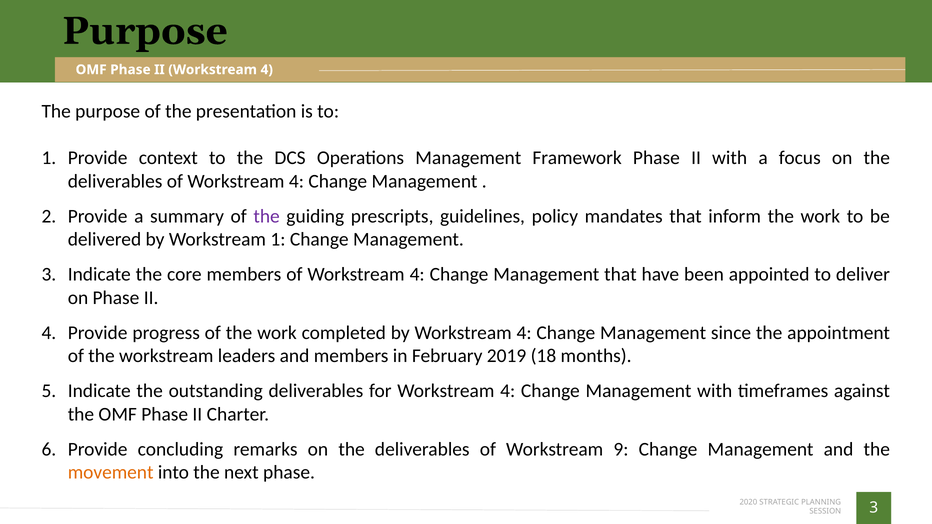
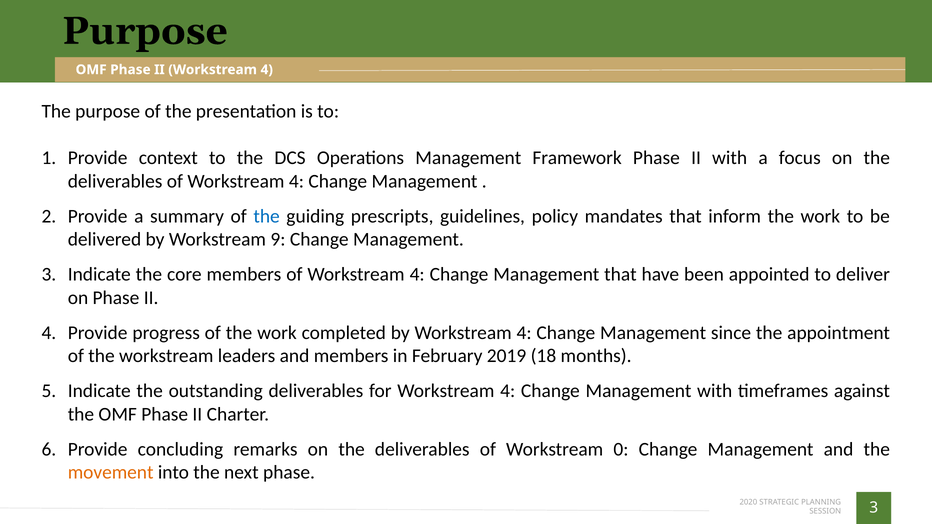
the at (267, 216) colour: purple -> blue
Workstream 1: 1 -> 9
9: 9 -> 0
